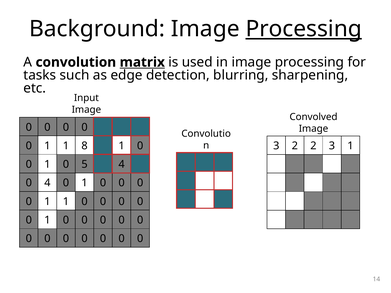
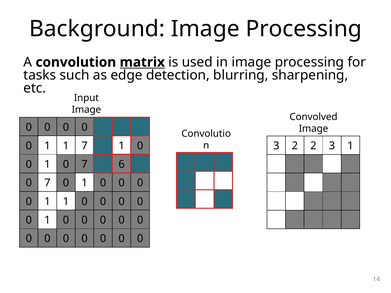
Processing at (304, 29) underline: present -> none
1 8: 8 -> 7
1 0 5: 5 -> 7
4 at (122, 164): 4 -> 6
4 at (47, 183): 4 -> 7
